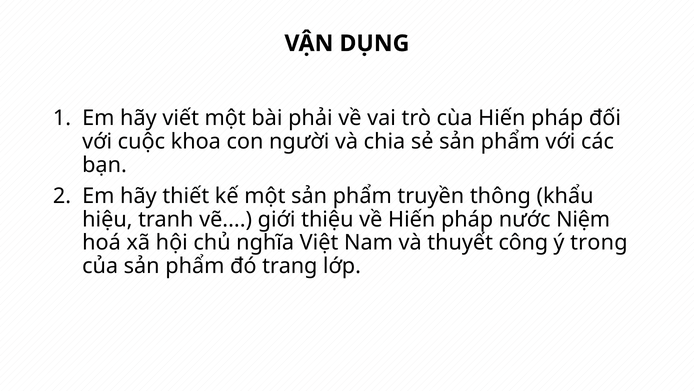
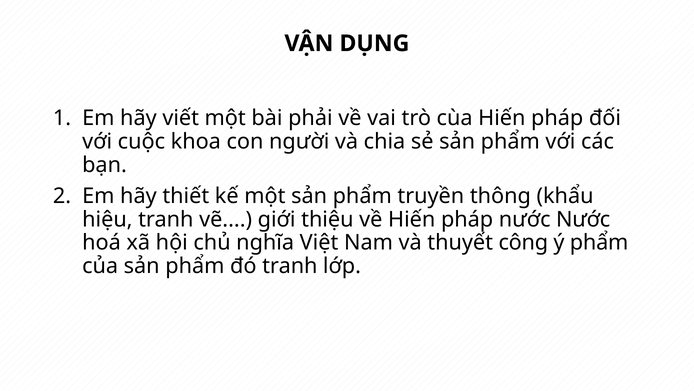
nước Niệm: Niệm -> Nước
ý trong: trong -> phẩm
đó trang: trang -> tranh
